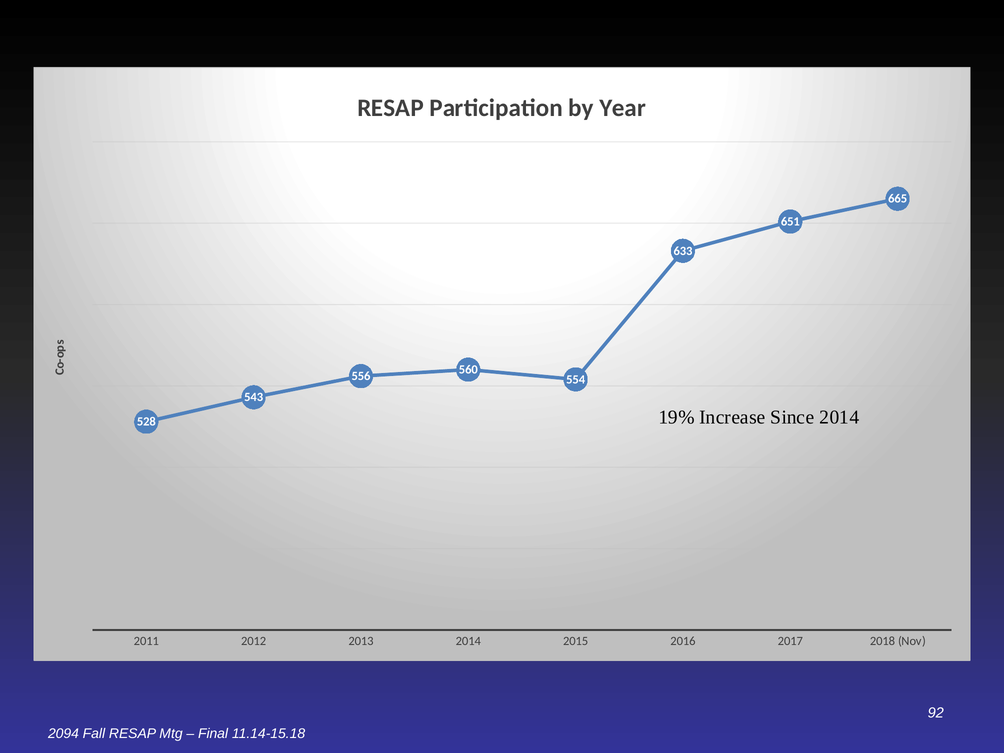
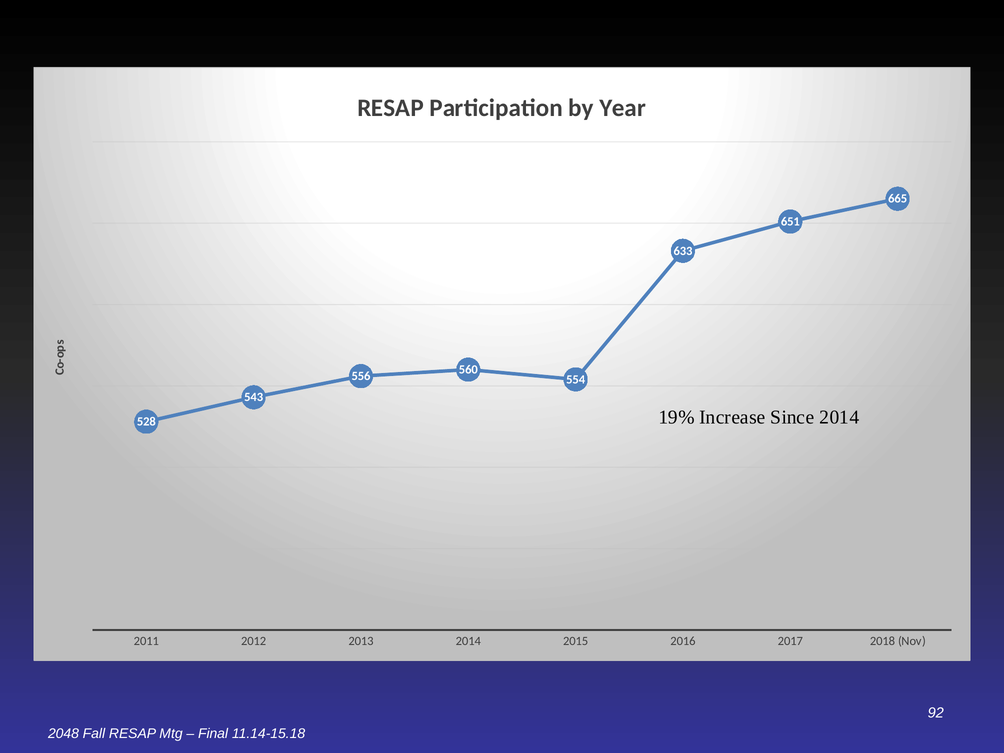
2094: 2094 -> 2048
